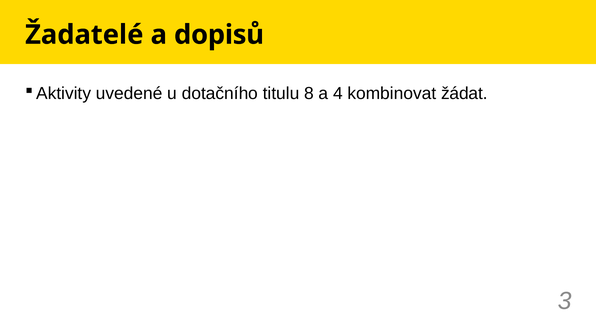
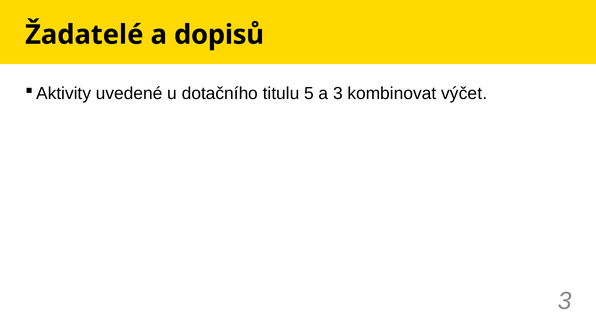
8: 8 -> 5
a 4: 4 -> 3
žádat: žádat -> výčet
